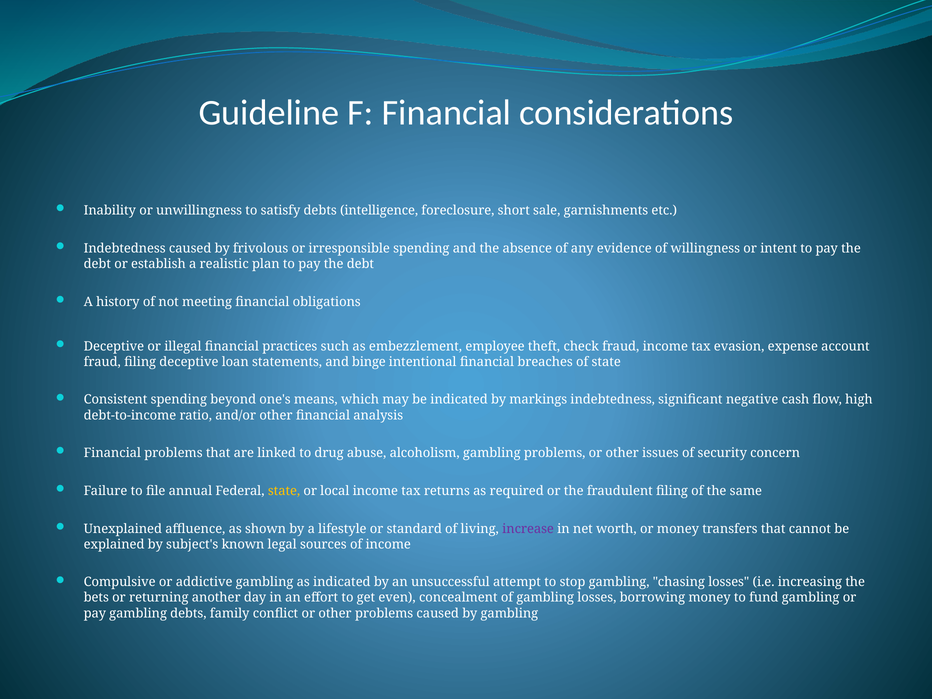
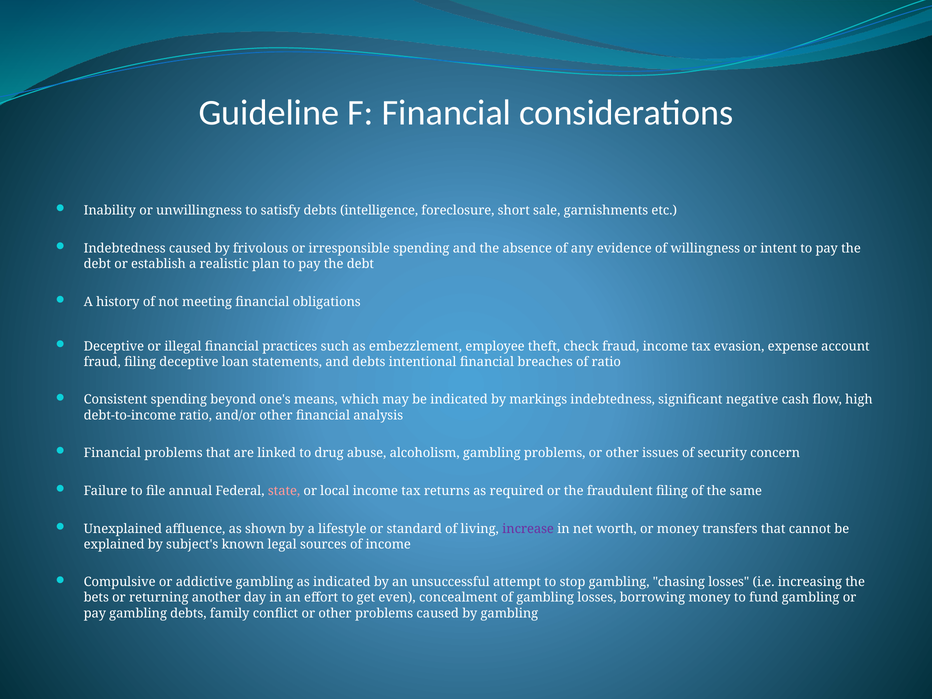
and binge: binge -> debts
of state: state -> ratio
state at (284, 491) colour: yellow -> pink
